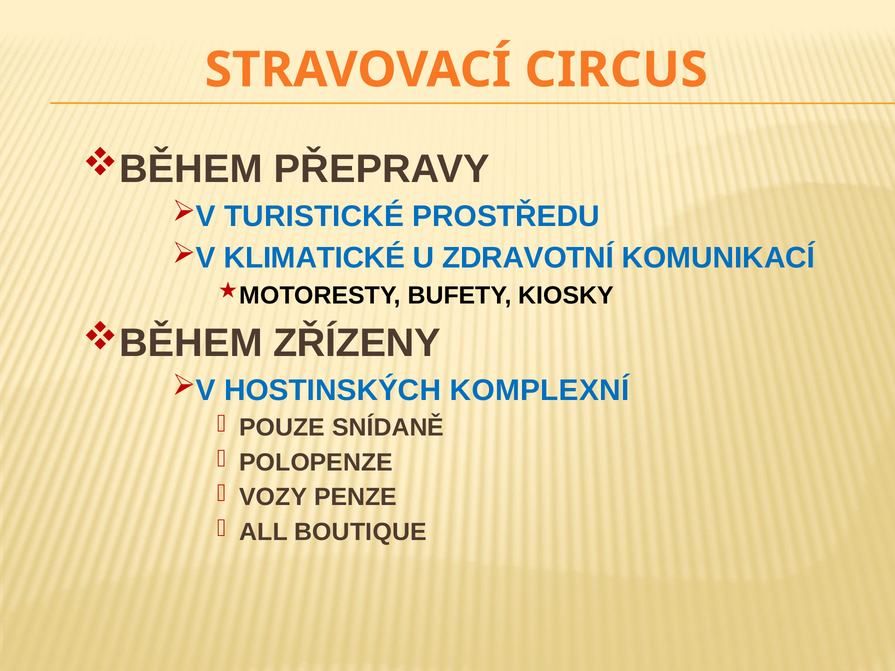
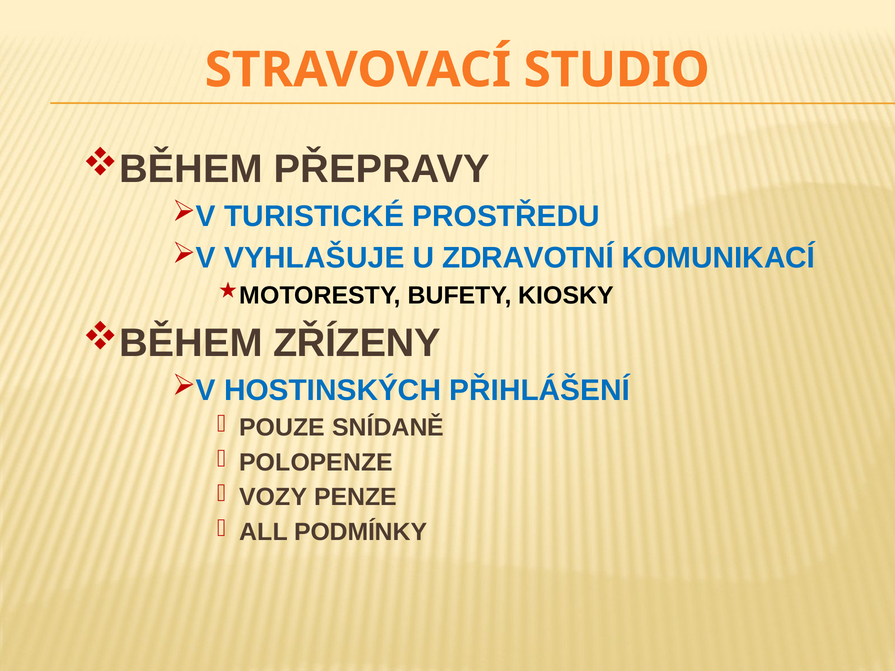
CIRCUS: CIRCUS -> STUDIO
KLIMATICKÉ: KLIMATICKÉ -> VYHLAŠUJE
KOMPLEXNÍ: KOMPLEXNÍ -> PŘIHLÁŠENÍ
BOUTIQUE: BOUTIQUE -> PODMÍNKY
